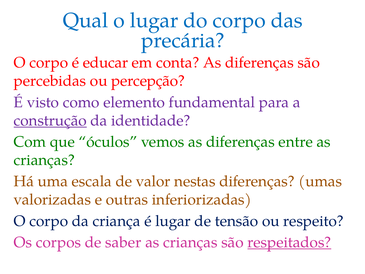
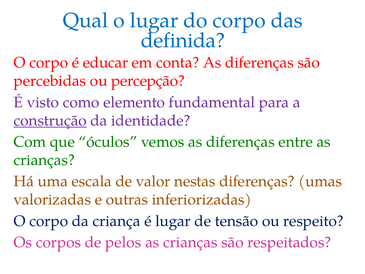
precária: precária -> definida
saber: saber -> pelos
respeitados underline: present -> none
